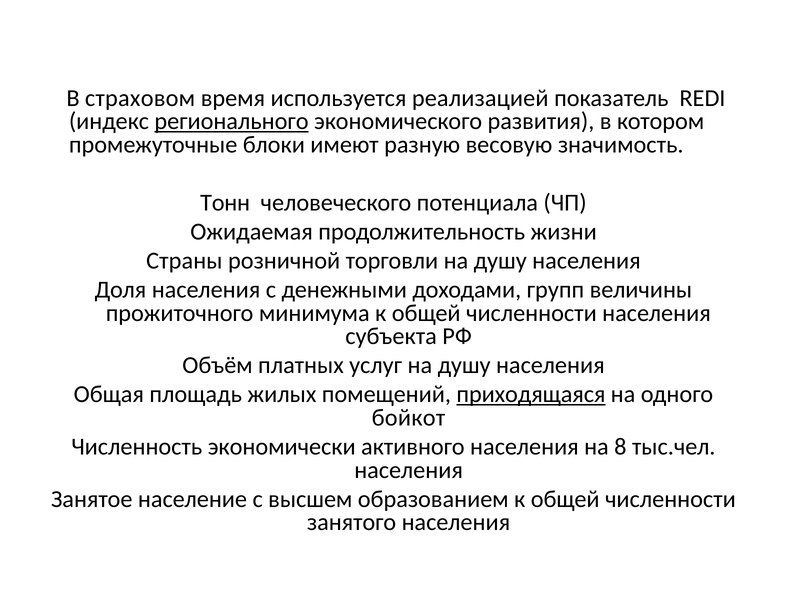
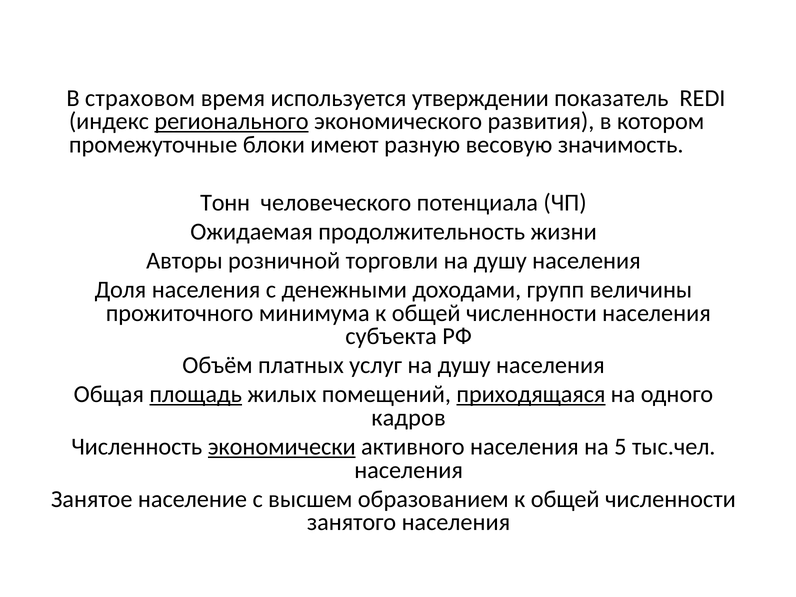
реализацией: реализацией -> утверждении
Страны: Страны -> Авторы
площадь underline: none -> present
бойкот: бойкот -> кадров
экономически underline: none -> present
8: 8 -> 5
